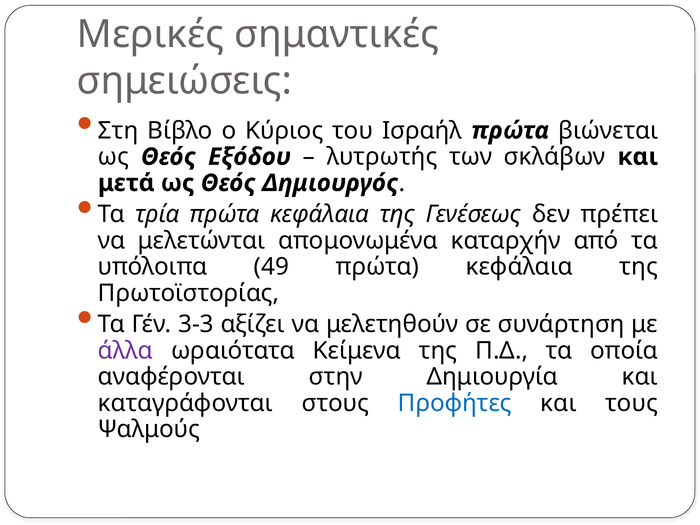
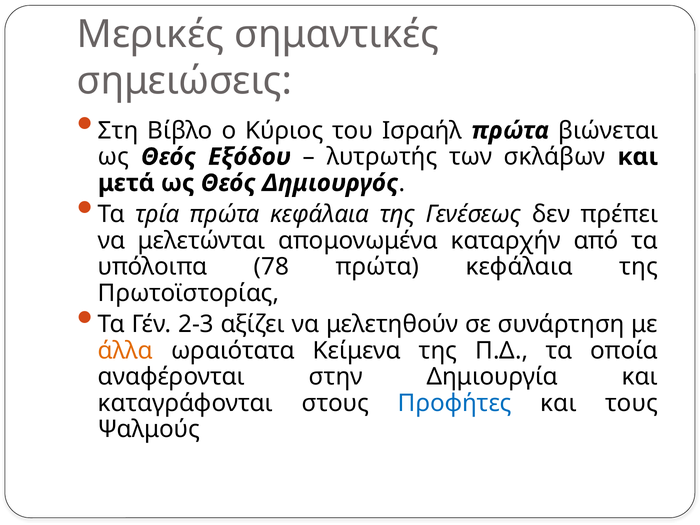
49: 49 -> 78
3-3: 3-3 -> 2-3
άλλα colour: purple -> orange
